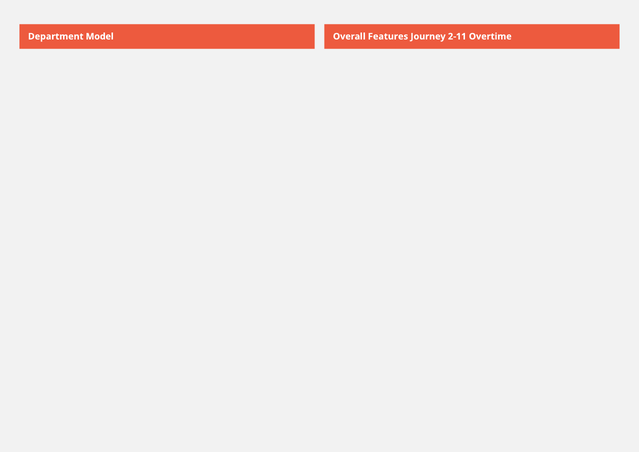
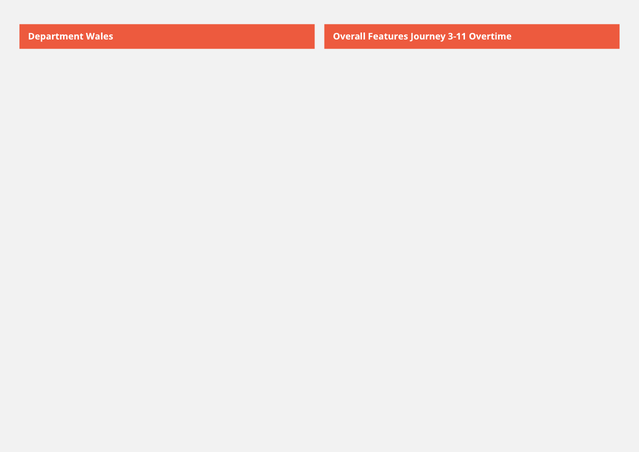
Model: Model -> Wales
2-11: 2-11 -> 3-11
